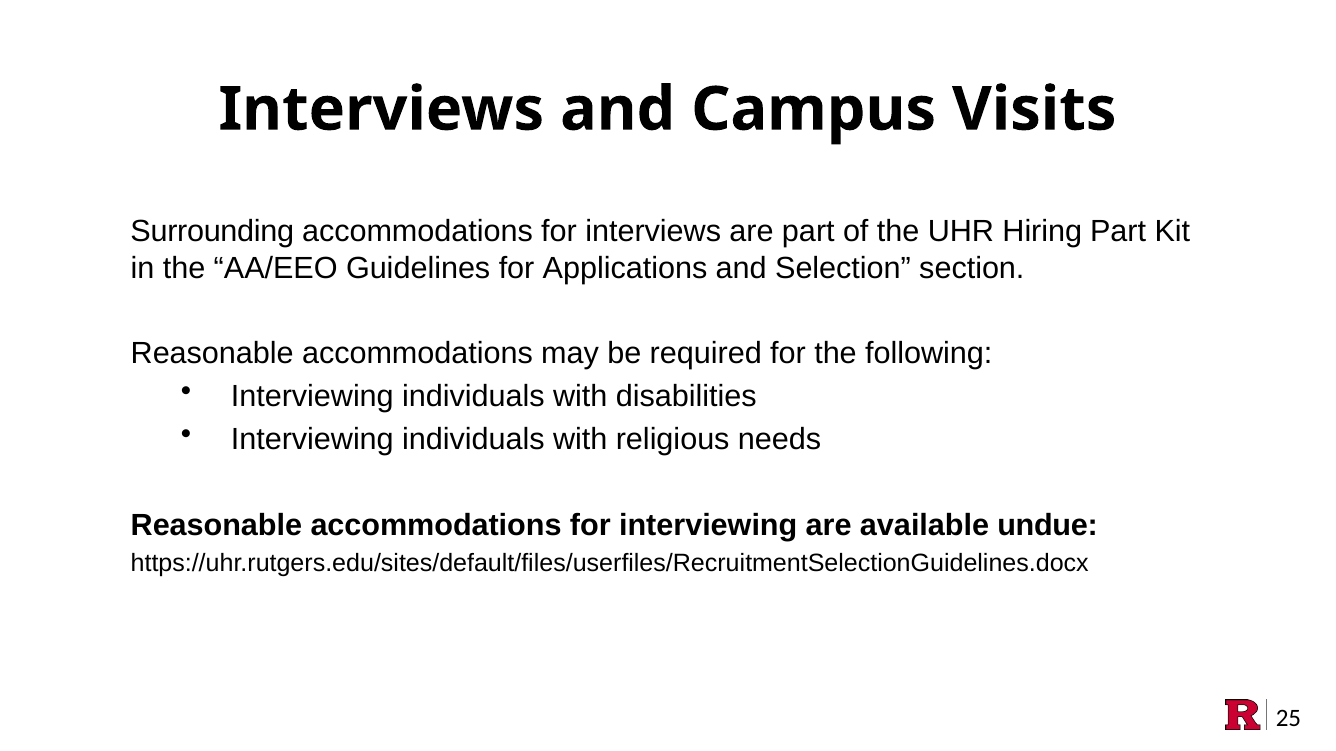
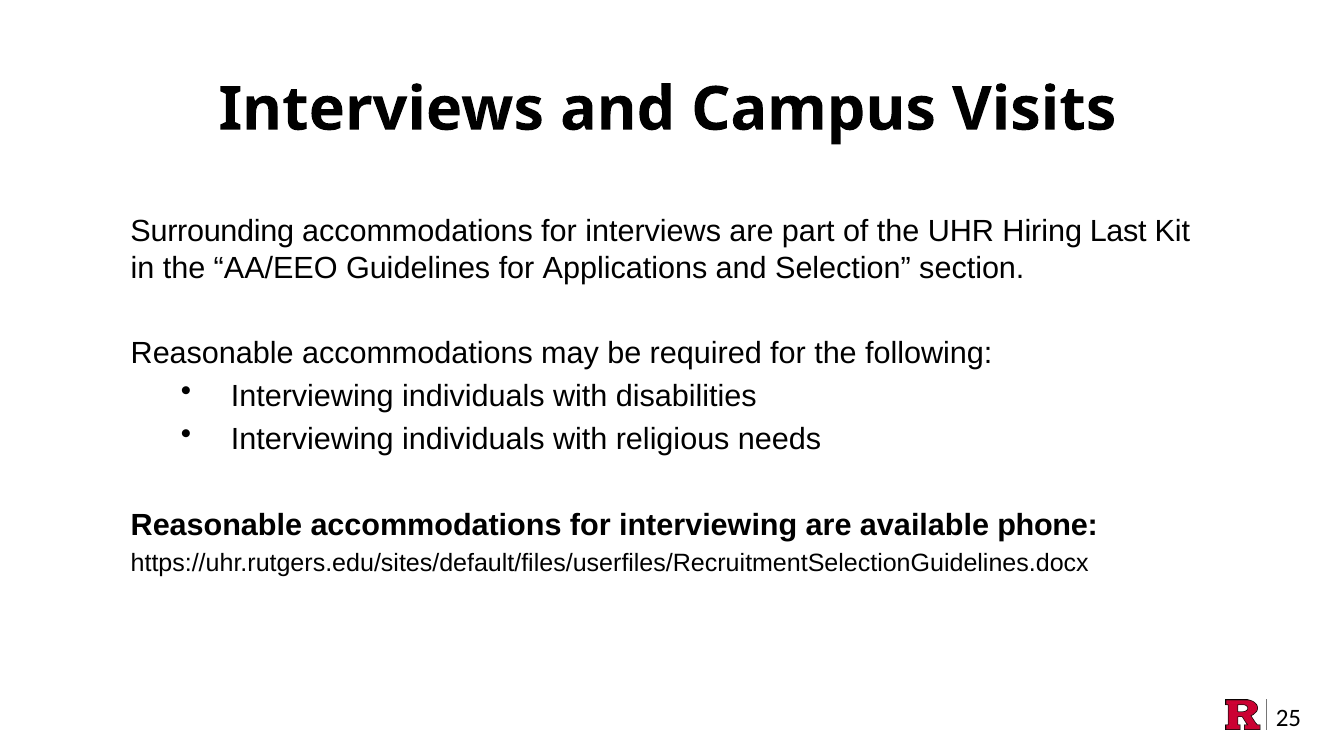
Hiring Part: Part -> Last
undue: undue -> phone
